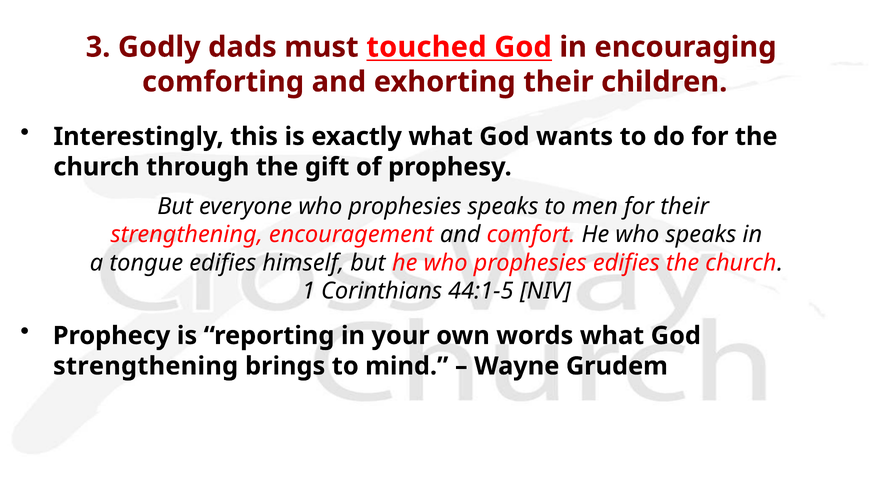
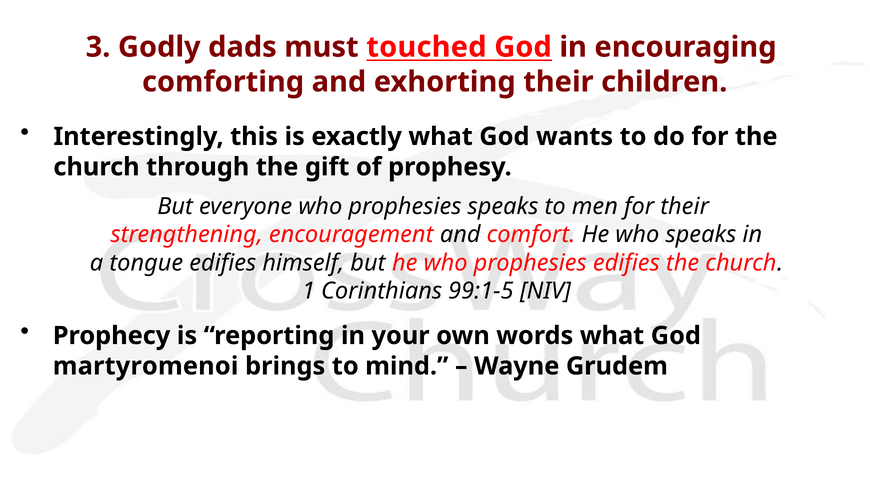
44:1-5: 44:1-5 -> 99:1-5
strengthening at (146, 366): strengthening -> martyromenoi
